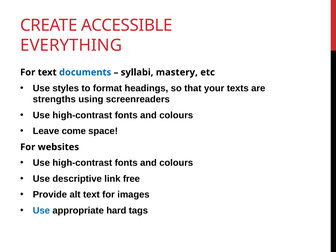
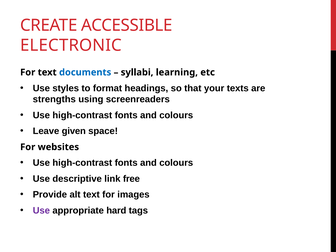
EVERYTHING: EVERYTHING -> ELECTRONIC
mastery: mastery -> learning
come: come -> given
Use at (41, 211) colour: blue -> purple
